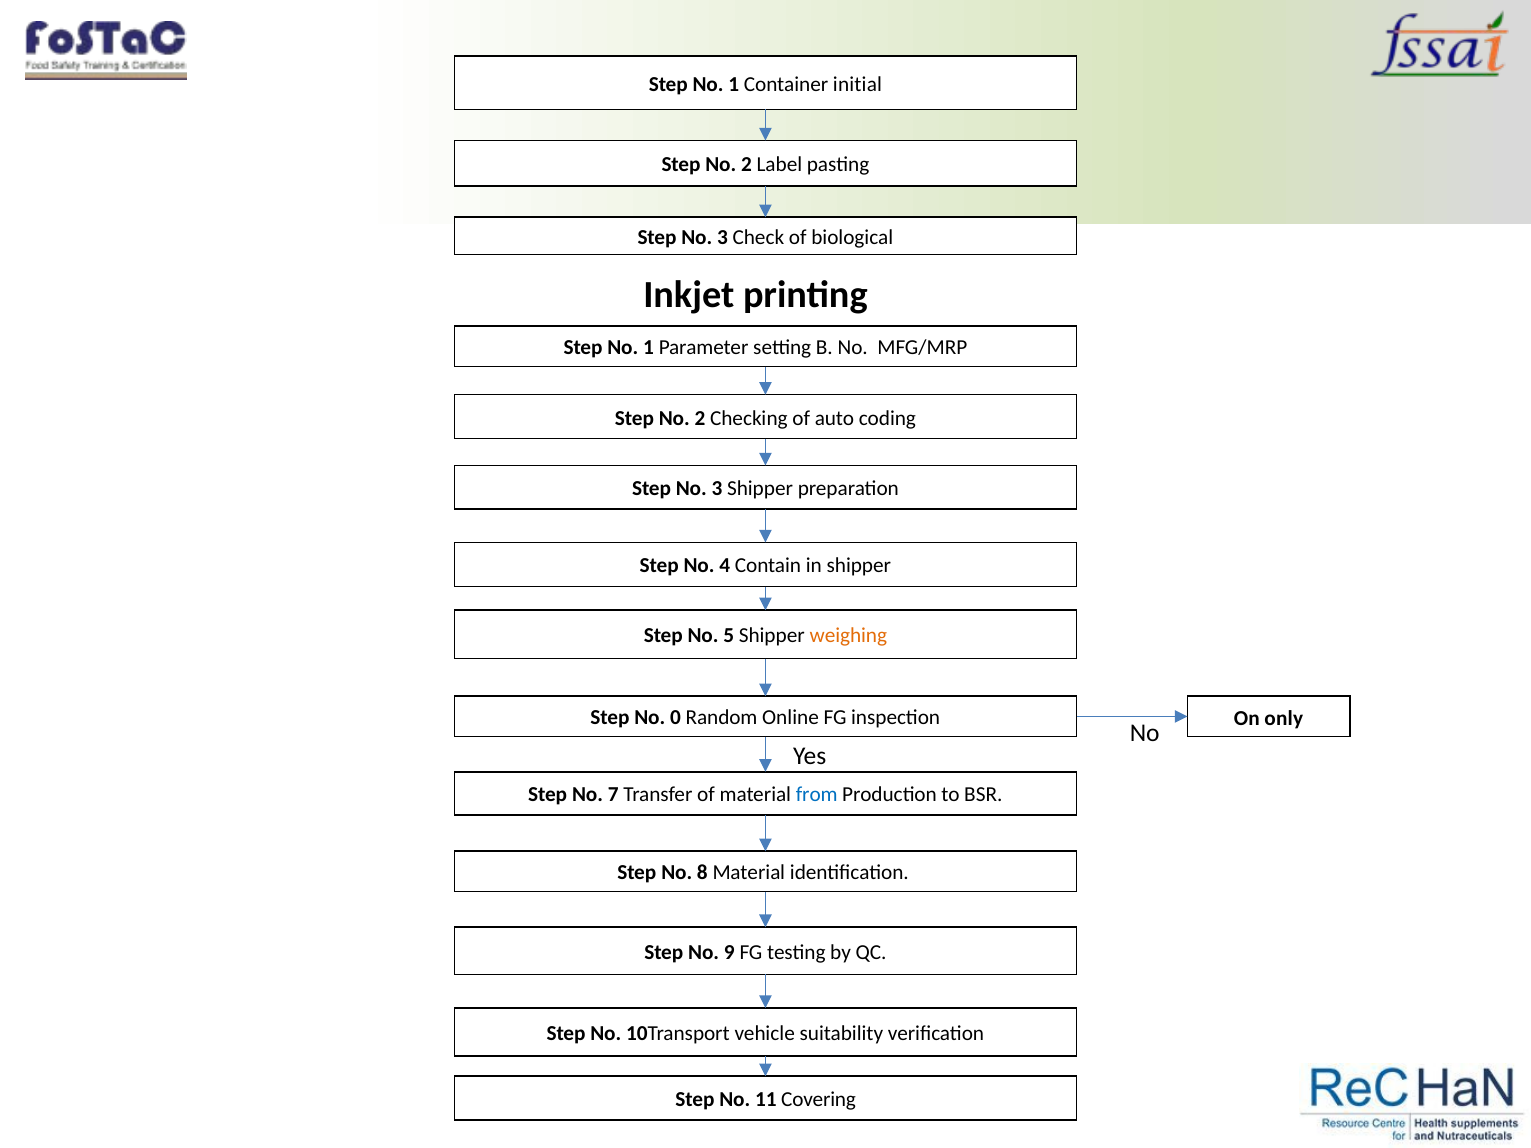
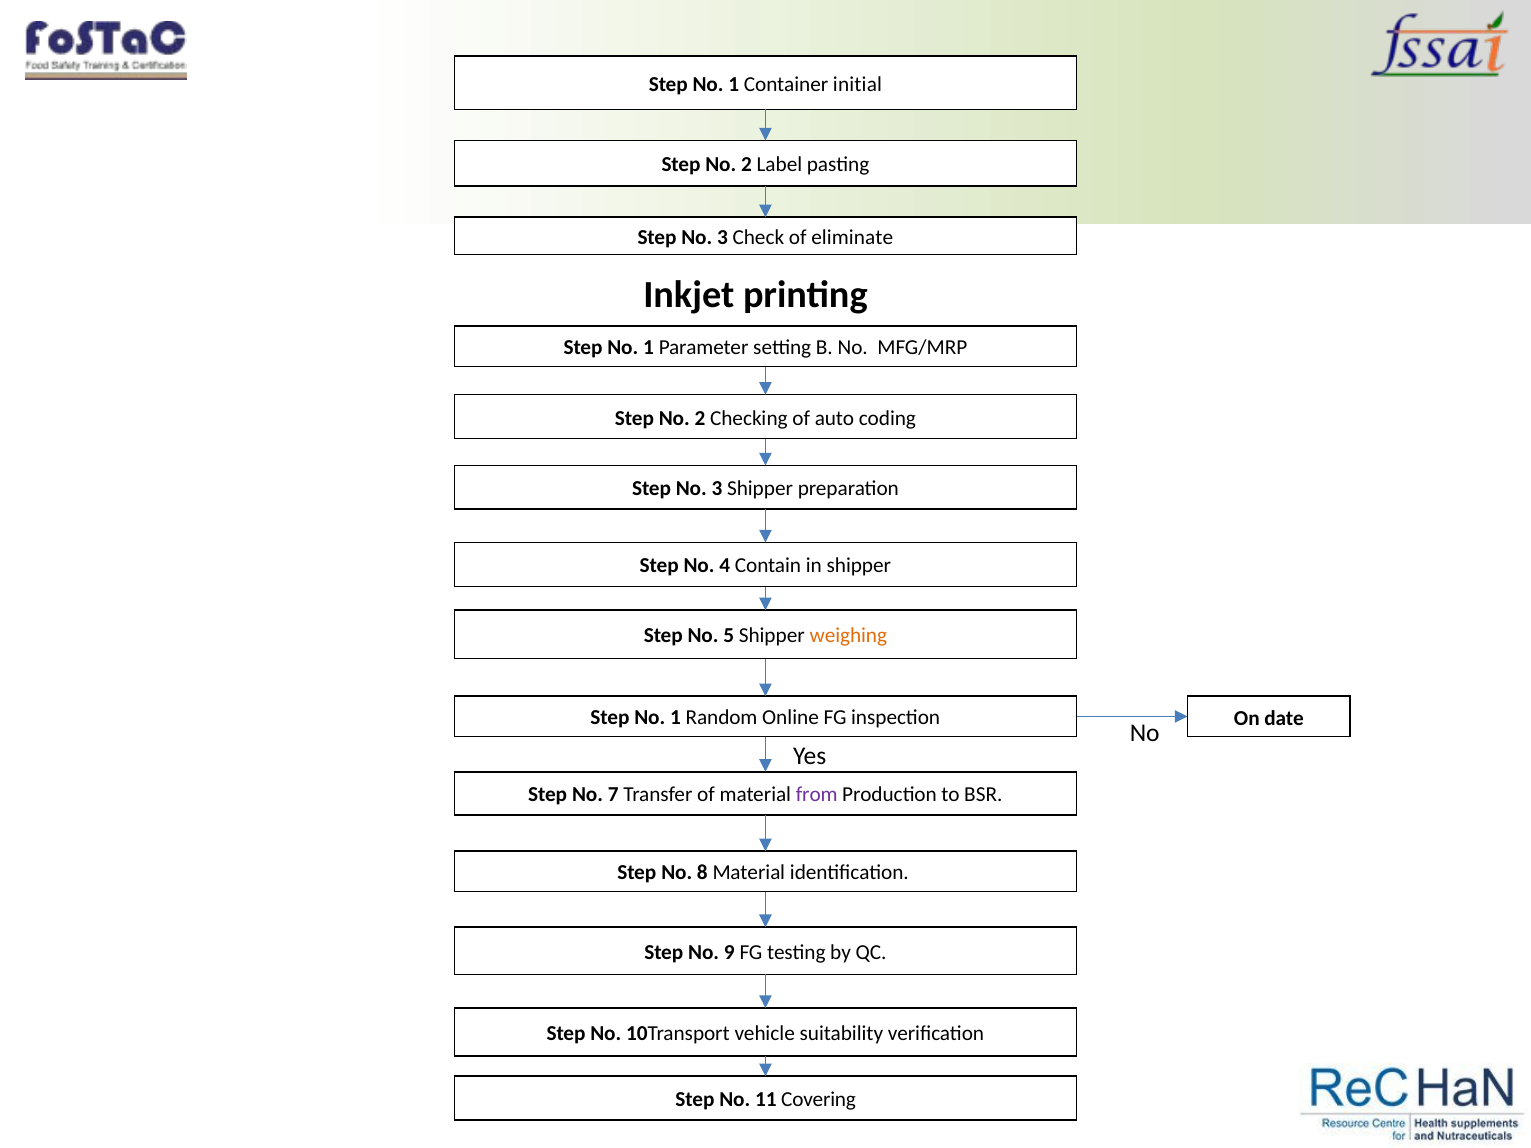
biological: biological -> eliminate
0 at (675, 718): 0 -> 1
only: only -> date
from colour: blue -> purple
